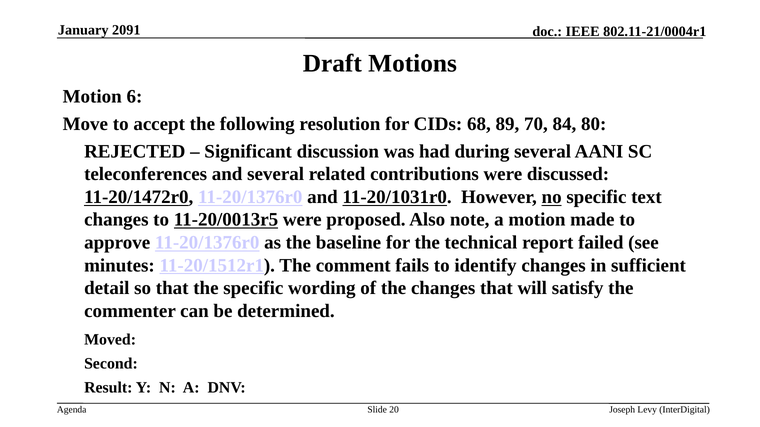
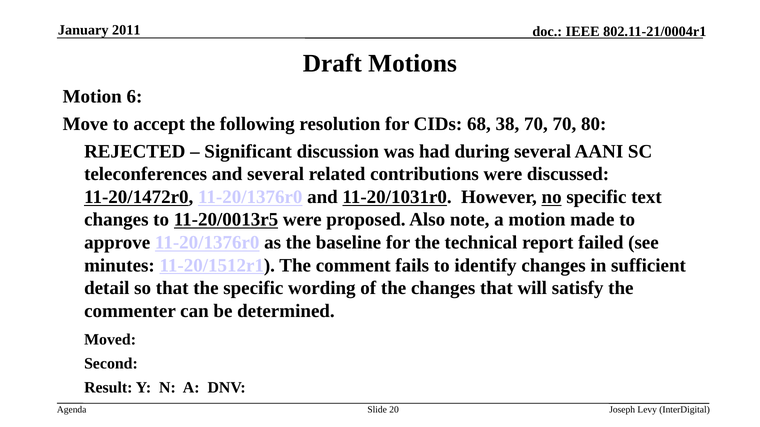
2091: 2091 -> 2011
89: 89 -> 38
70 84: 84 -> 70
